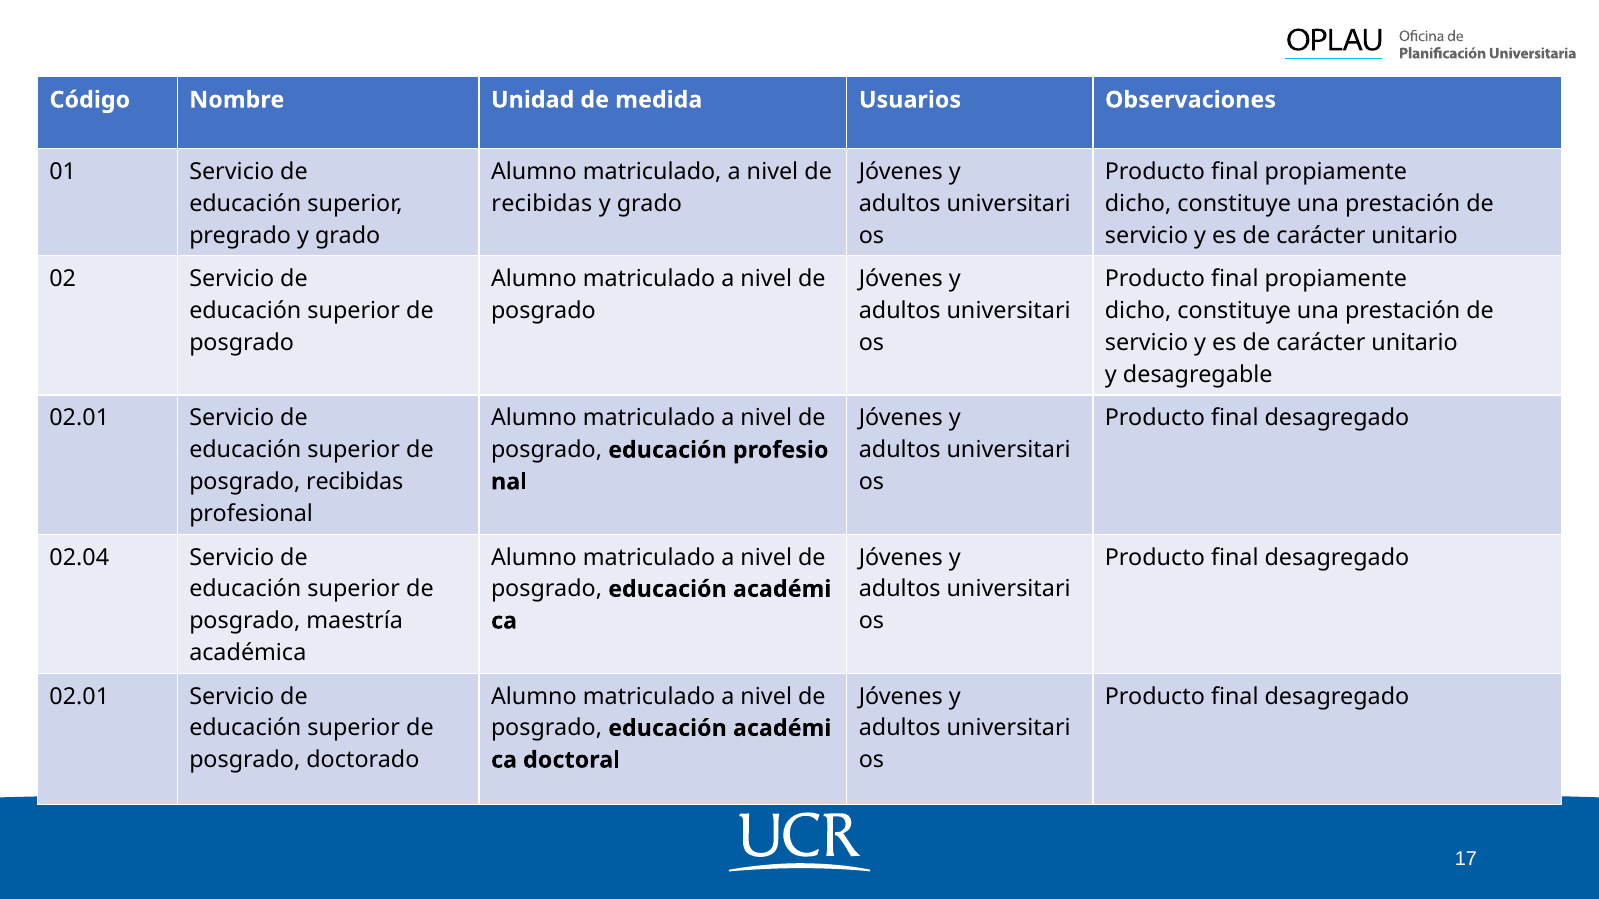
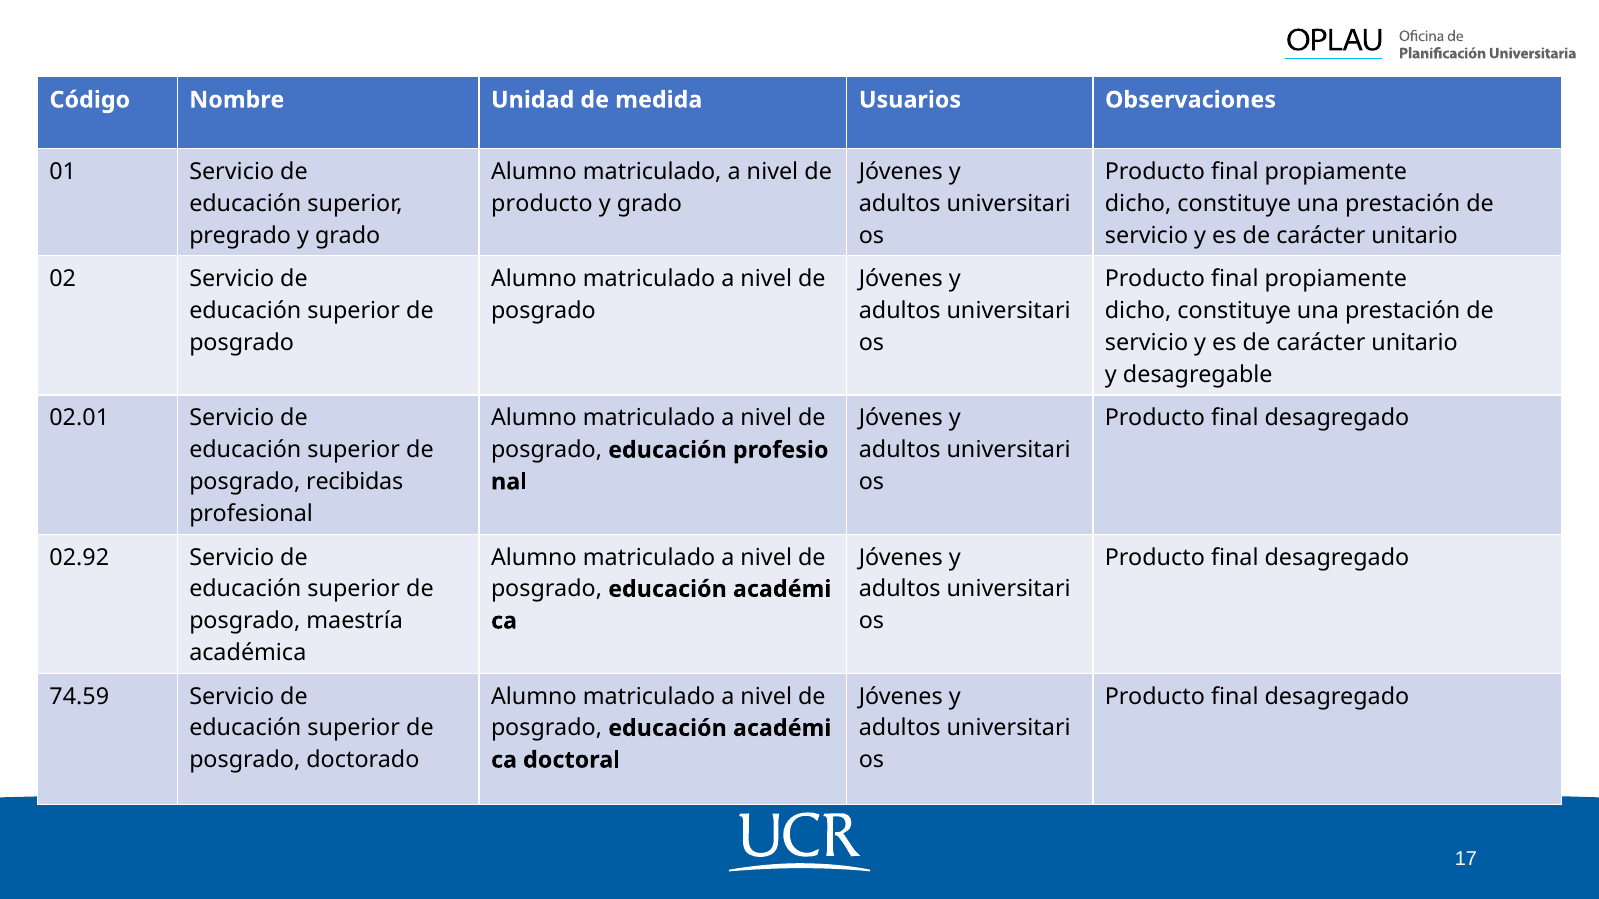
recibidas at (542, 204): recibidas -> producto
02.04: 02.04 -> 02.92
02.01 at (79, 697): 02.01 -> 74.59
